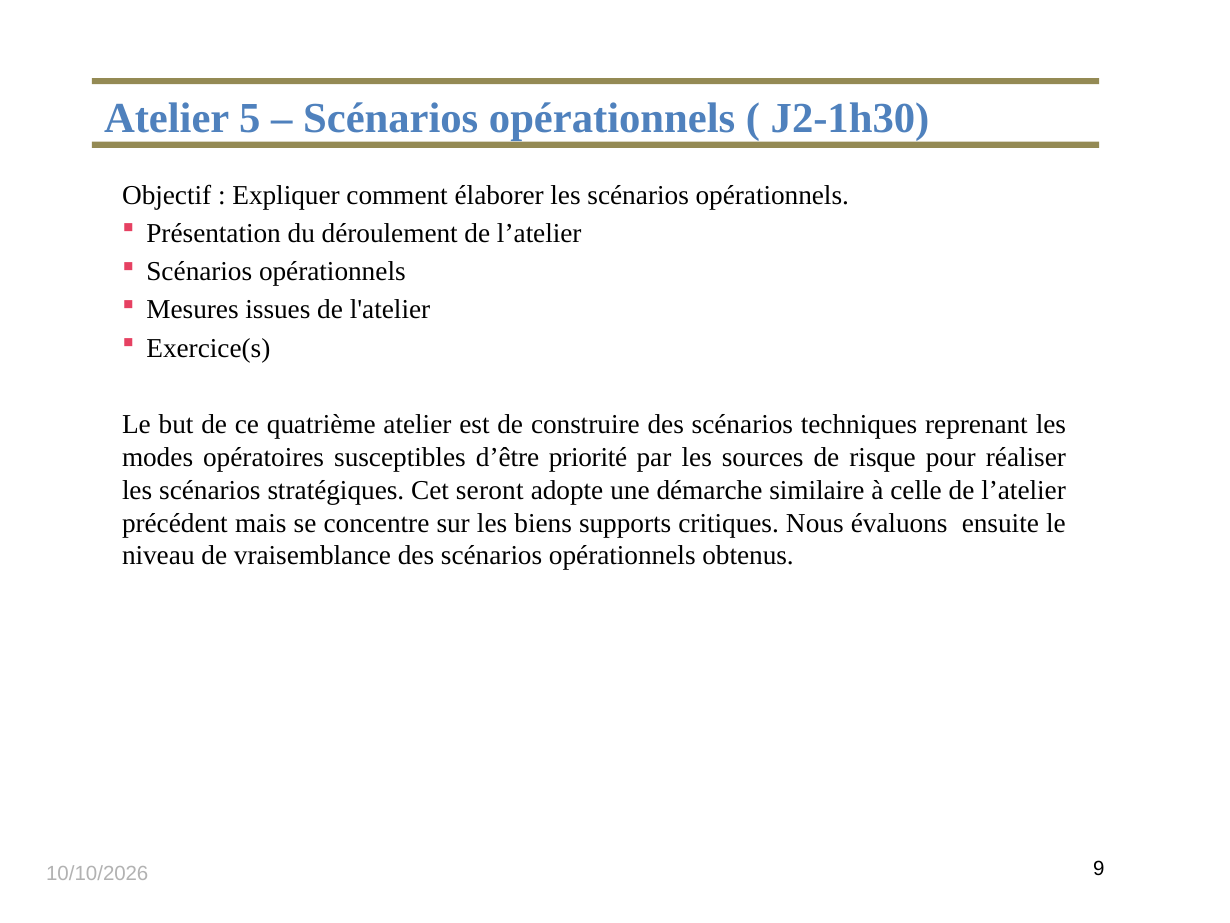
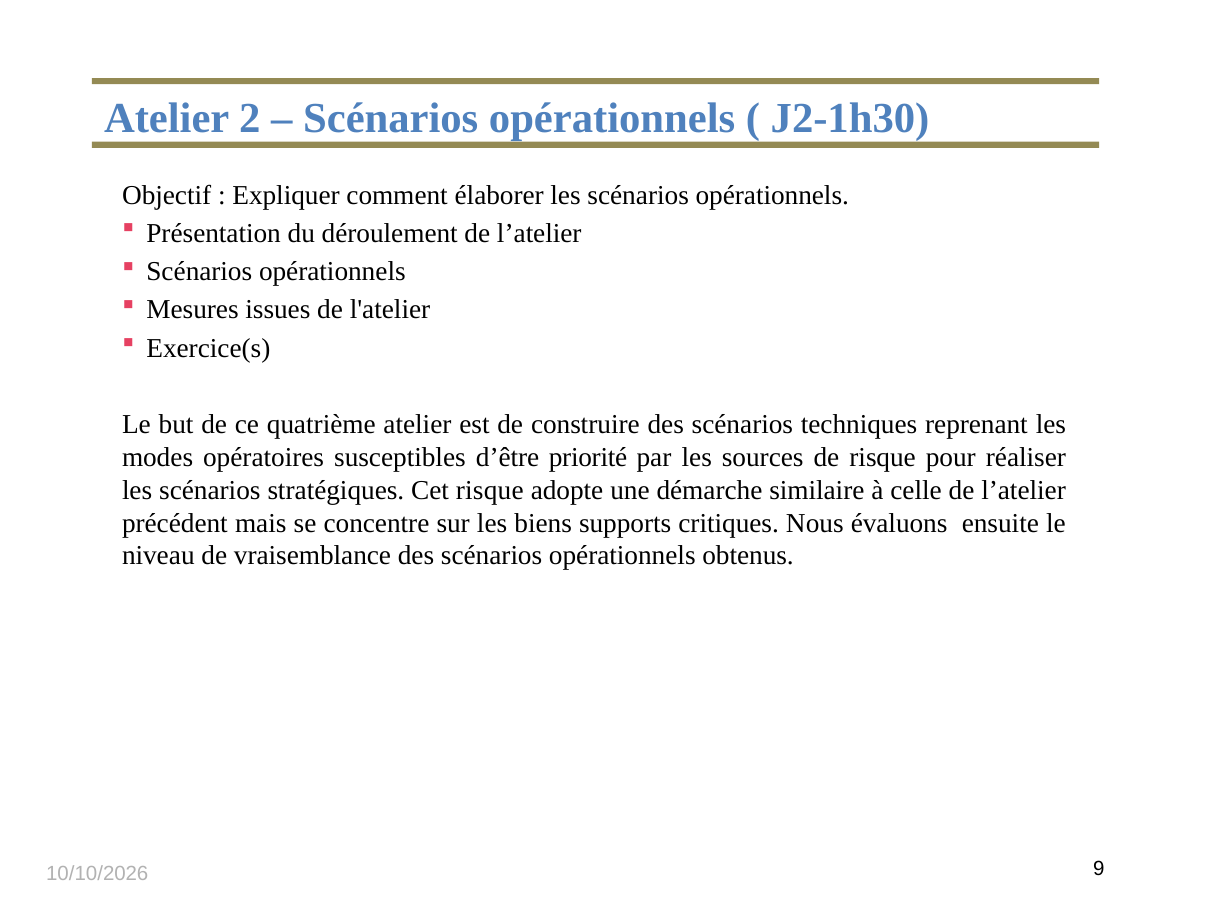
5: 5 -> 2
Cet seront: seront -> risque
